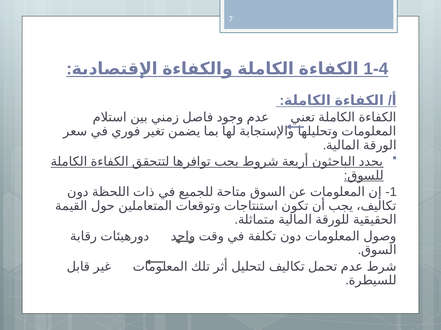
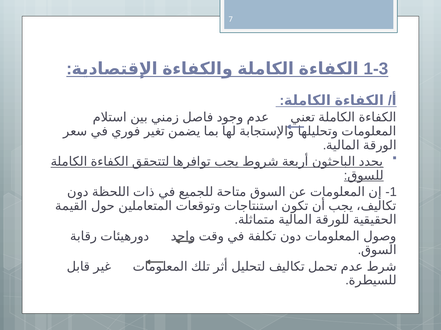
1-4: 1-4 -> 1-3
